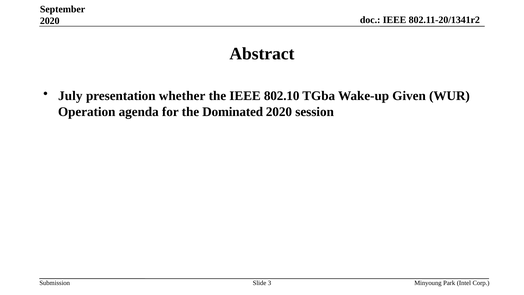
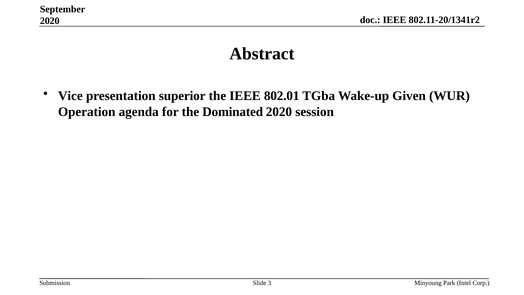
July: July -> Vice
whether: whether -> superior
802.10: 802.10 -> 802.01
